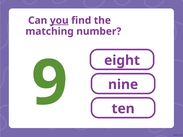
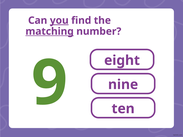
matching underline: none -> present
